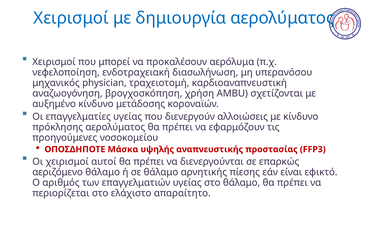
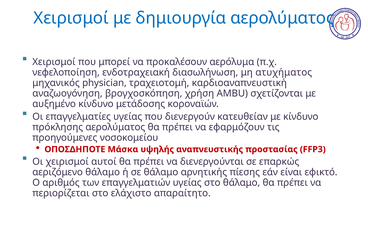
υπερανόσου: υπερανόσου -> ατυχήματος
αλλοιώσεις: αλλοιώσεις -> κατευθείαν
